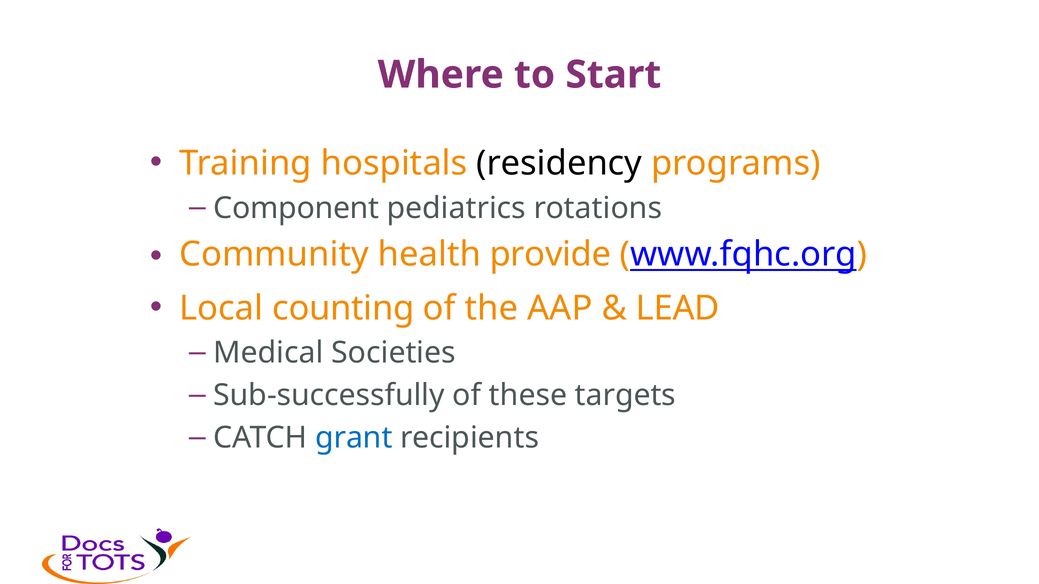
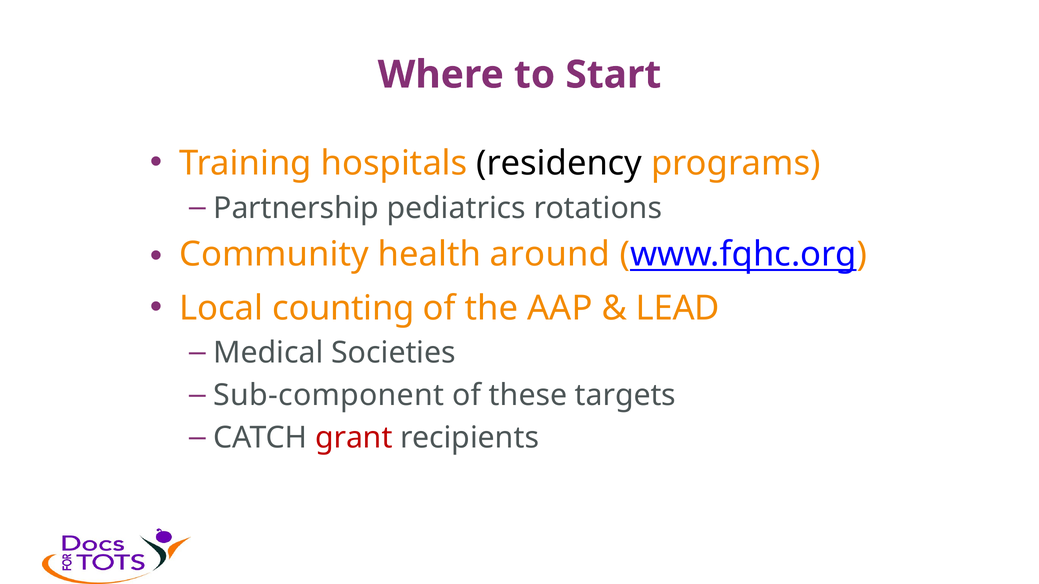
Component: Component -> Partnership
provide: provide -> around
Sub-successfully: Sub-successfully -> Sub-component
grant colour: blue -> red
